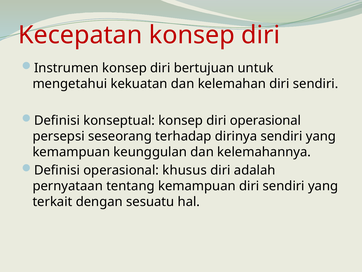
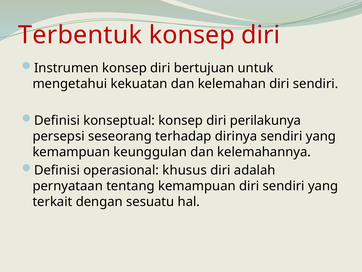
Kecepatan: Kecepatan -> Terbentuk
diri operasional: operasional -> perilakunya
